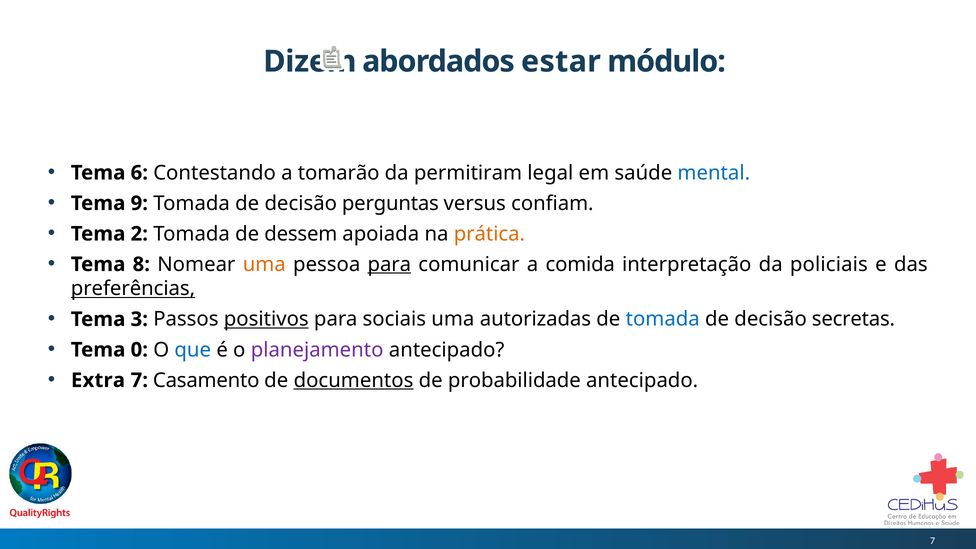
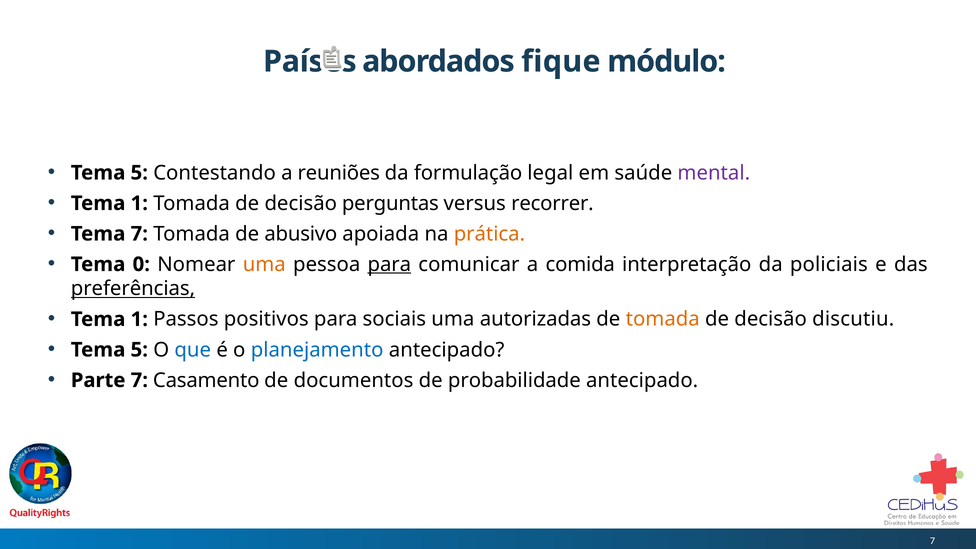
Dizem: Dizem -> Países
estar: estar -> fique
6 at (139, 173): 6 -> 5
tomarão: tomarão -> reuniões
permitiram: permitiram -> formulação
mental colour: blue -> purple
9 at (139, 203): 9 -> 1
confiam: confiam -> recorrer
Tema 2: 2 -> 7
dessem: dessem -> abusivo
8: 8 -> 0
3 at (139, 319): 3 -> 1
positivos underline: present -> none
tomada at (663, 319) colour: blue -> orange
secretas: secretas -> discutiu
0 at (139, 350): 0 -> 5
planejamento colour: purple -> blue
Extra: Extra -> Parte
documentos underline: present -> none
